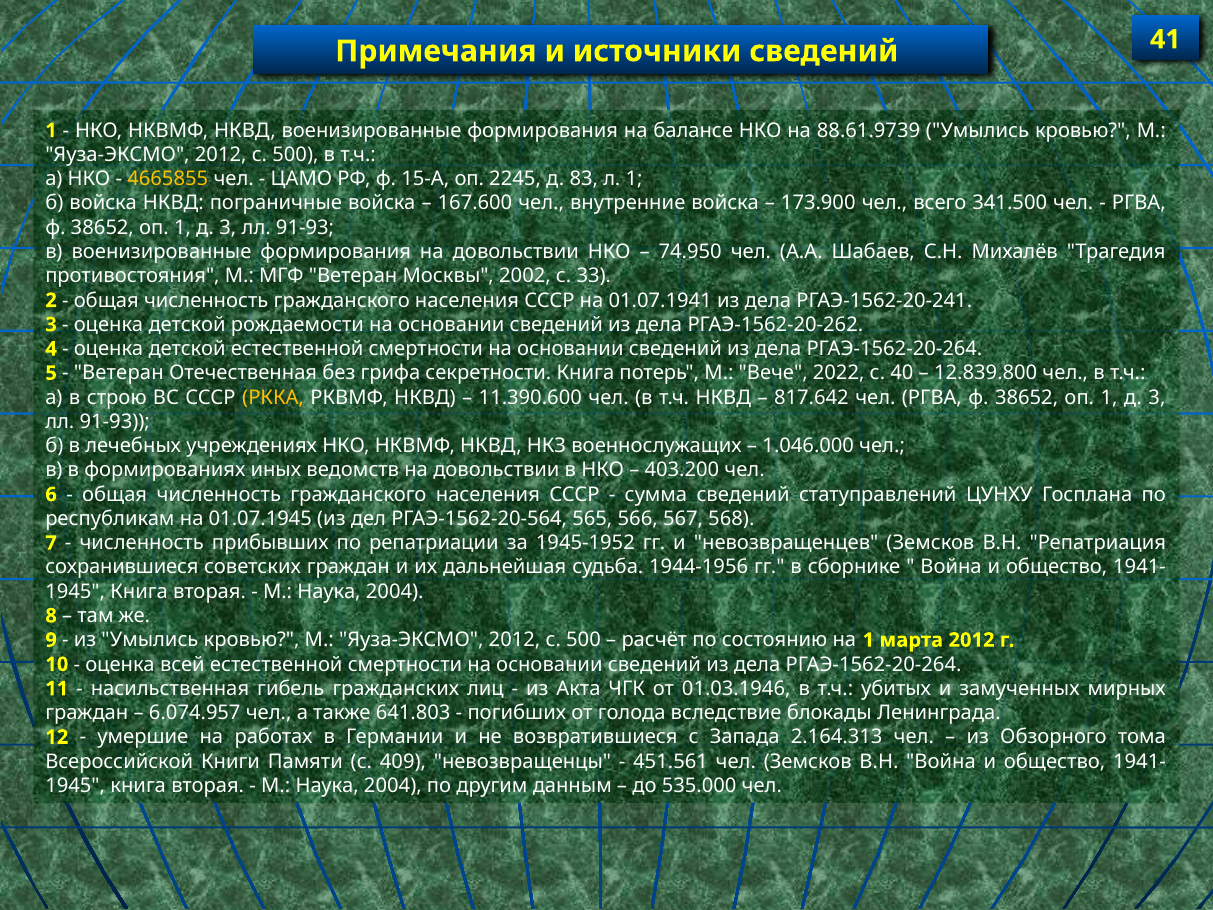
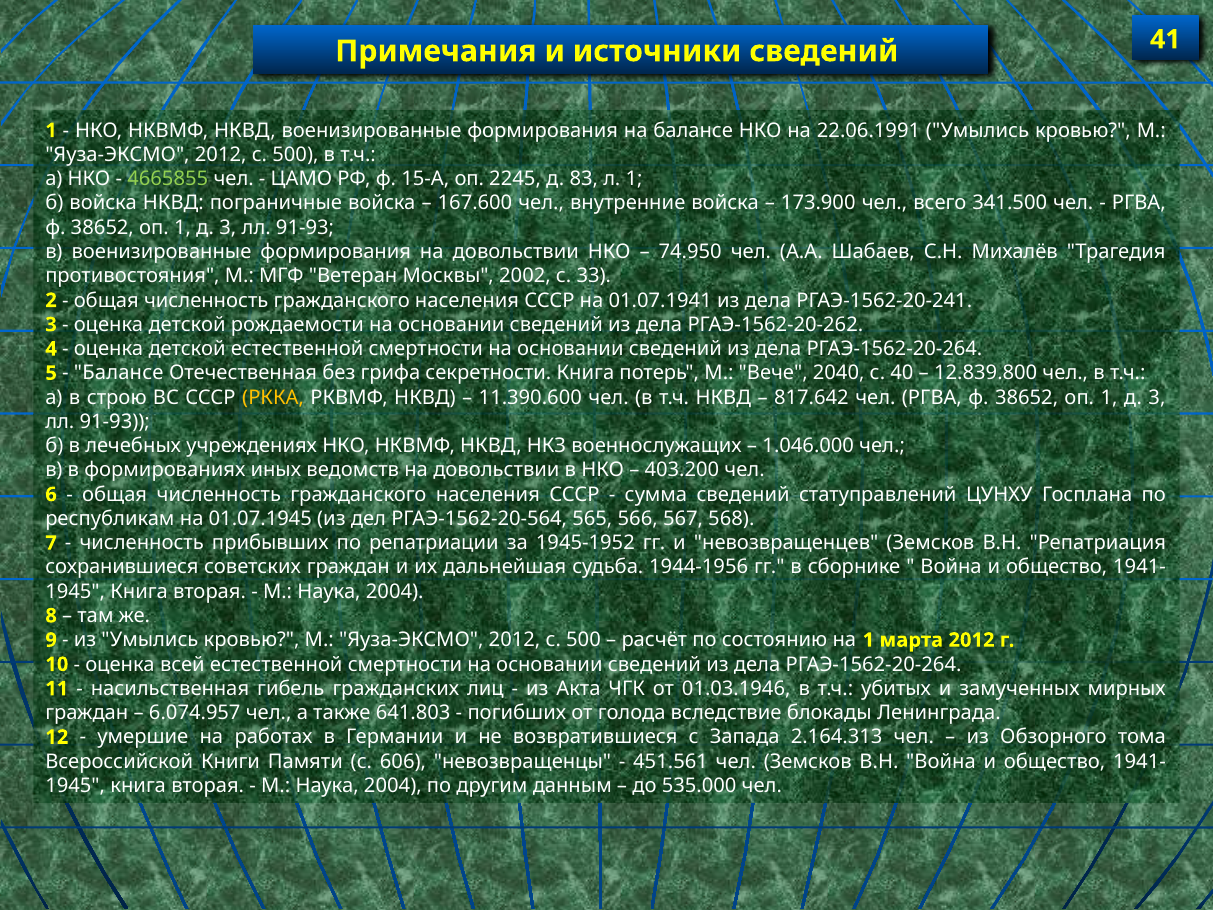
88.61.9739: 88.61.9739 -> 22.06.1991
4665855 colour: yellow -> light green
Ветеран at (119, 373): Ветеран -> Балансе
2022: 2022 -> 2040
409: 409 -> 606
